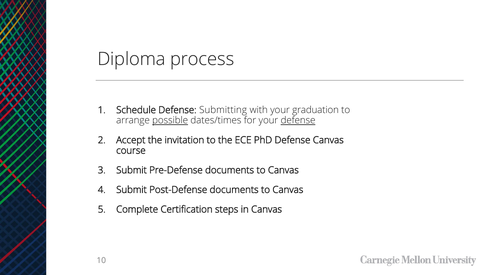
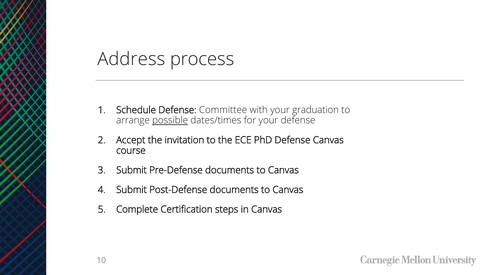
Diploma: Diploma -> Address
Submitting: Submitting -> Committee
defense at (298, 120) underline: present -> none
